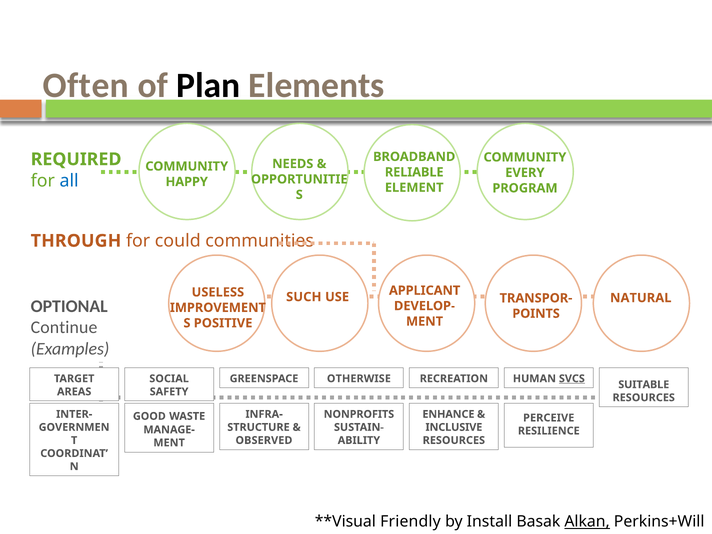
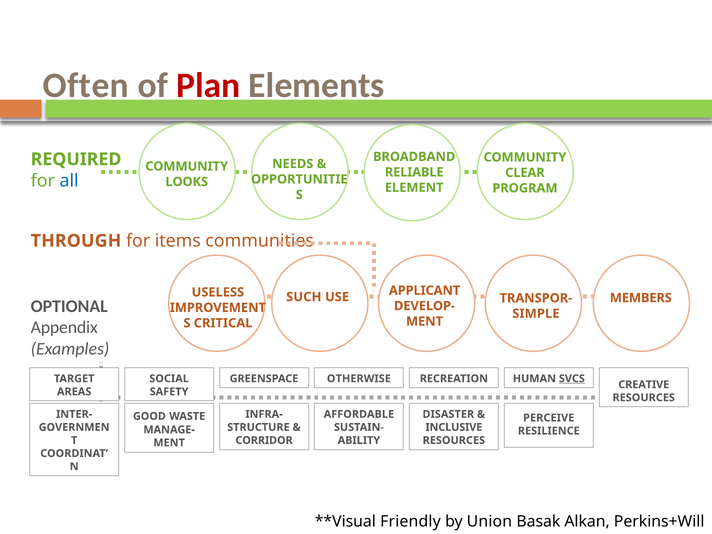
Plan colour: black -> red
EVERY: EVERY -> CLEAR
HAPPY: HAPPY -> LOOKS
could: could -> items
NATURAL: NATURAL -> MEMBERS
POINTS: POINTS -> SIMPLE
Continue: Continue -> Appendix
POSITIVE: POSITIVE -> CRITICAL
SUITABLE: SUITABLE -> CREATIVE
NONPROFITS: NONPROFITS -> AFFORDABLE
ENHANCE: ENHANCE -> DISASTER
OBSERVED: OBSERVED -> CORRIDOR
Install: Install -> Union
Alkan underline: present -> none
